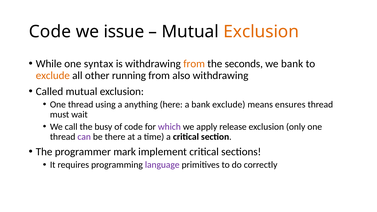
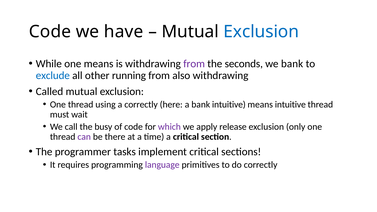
issue: issue -> have
Exclusion at (261, 32) colour: orange -> blue
one syntax: syntax -> means
from at (194, 64) colour: orange -> purple
exclude at (53, 76) colour: orange -> blue
a anything: anything -> correctly
bank exclude: exclude -> intuitive
means ensures: ensures -> intuitive
mark: mark -> tasks
